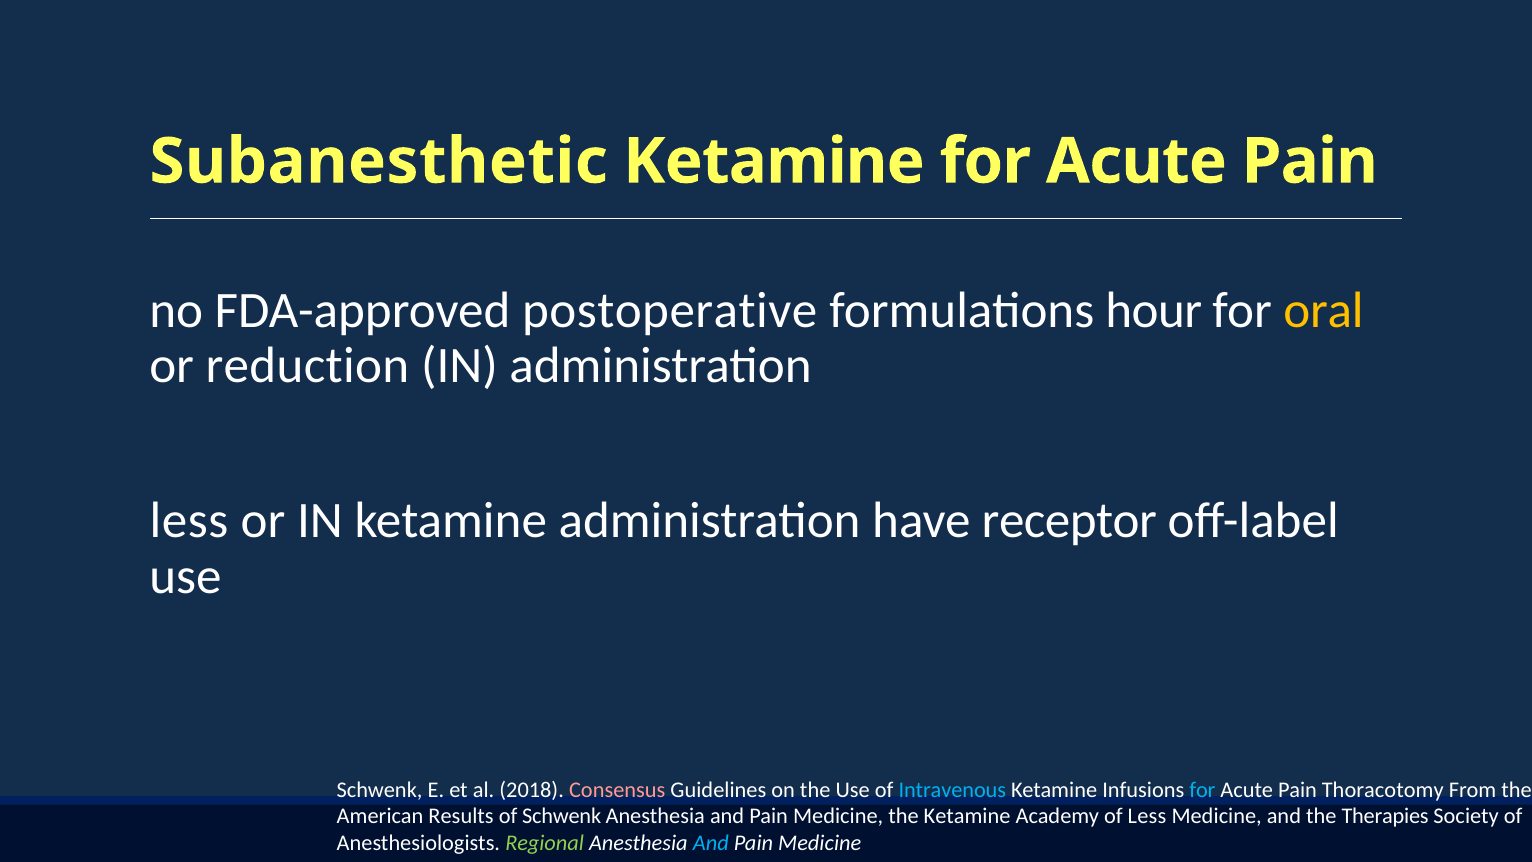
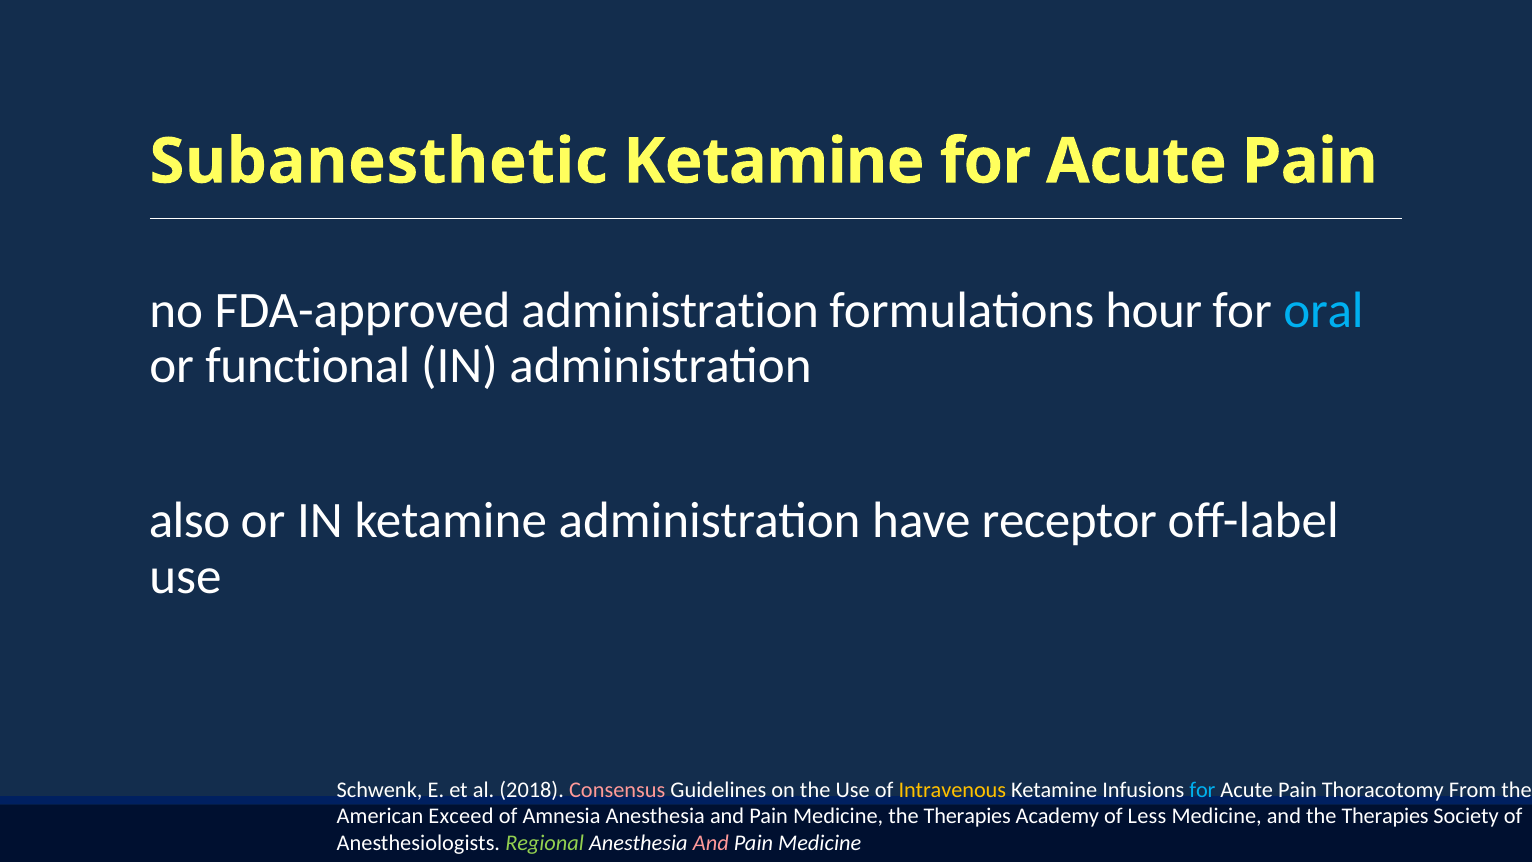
FDA-approved postoperative: postoperative -> administration
oral colour: yellow -> light blue
reduction: reduction -> functional
less at (189, 521): less -> also
Intravenous colour: light blue -> yellow
Results: Results -> Exceed
of Schwenk: Schwenk -> Amnesia
Medicine the Ketamine: Ketamine -> Therapies
And at (711, 843) colour: light blue -> pink
